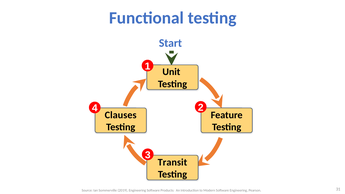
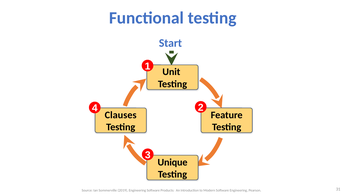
Transit: Transit -> Unique
